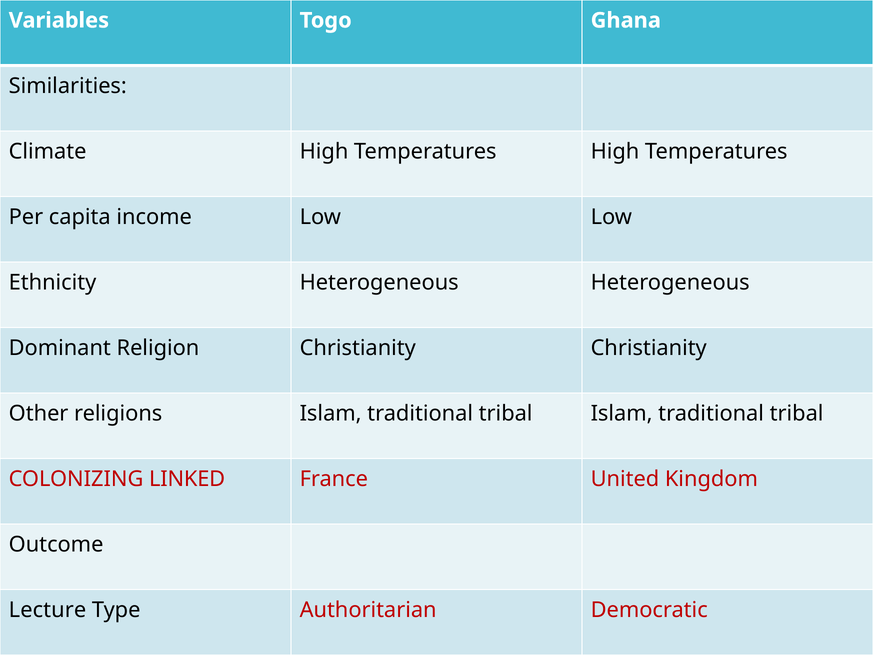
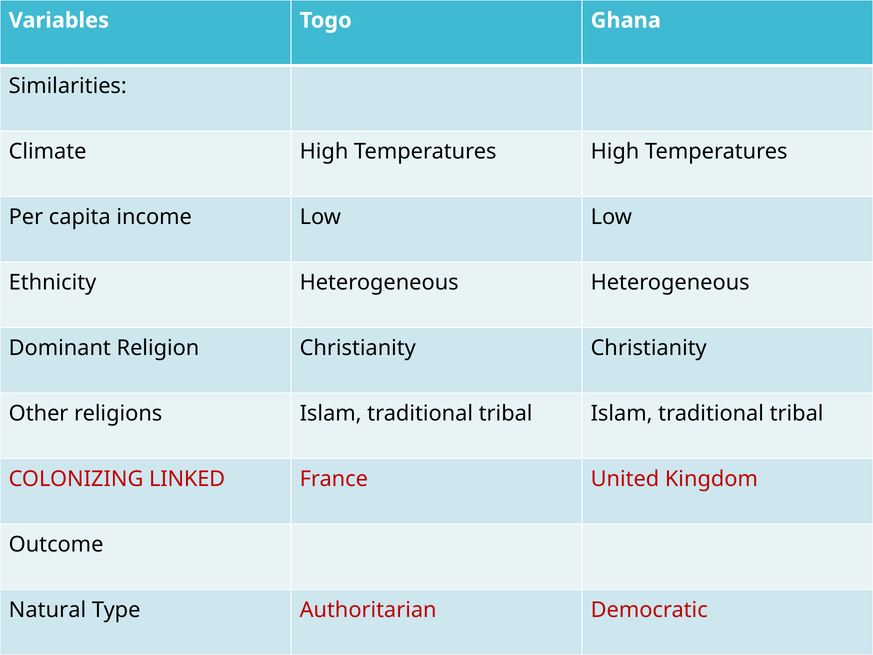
Lecture: Lecture -> Natural
